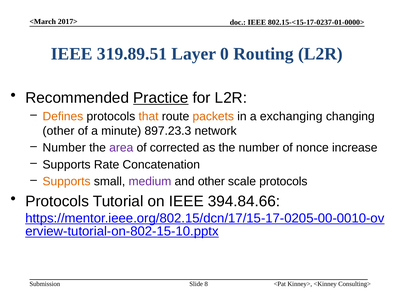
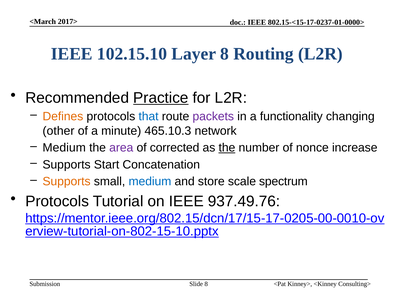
319.89.51: 319.89.51 -> 102.15.10
Layer 0: 0 -> 8
that colour: orange -> blue
packets colour: orange -> purple
exchanging: exchanging -> functionality
897.23.3: 897.23.3 -> 465.10.3
Number at (64, 148): Number -> Medium
the at (227, 148) underline: none -> present
Rate: Rate -> Start
medium at (150, 181) colour: purple -> blue
and other: other -> store
scale protocols: protocols -> spectrum
394.84.66: 394.84.66 -> 937.49.76
